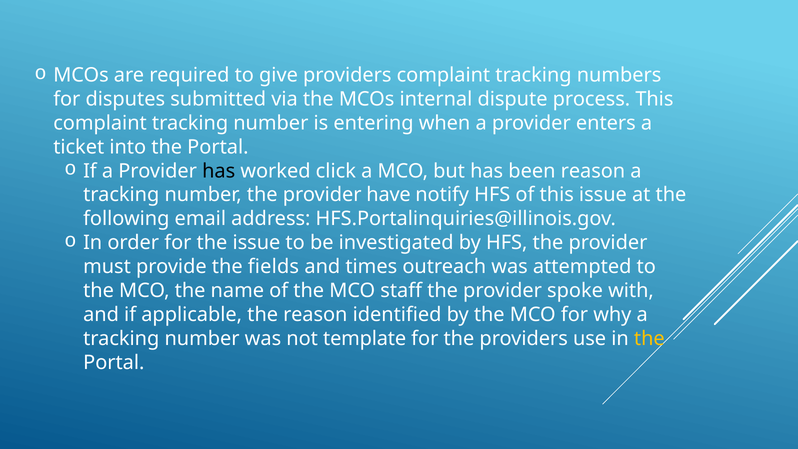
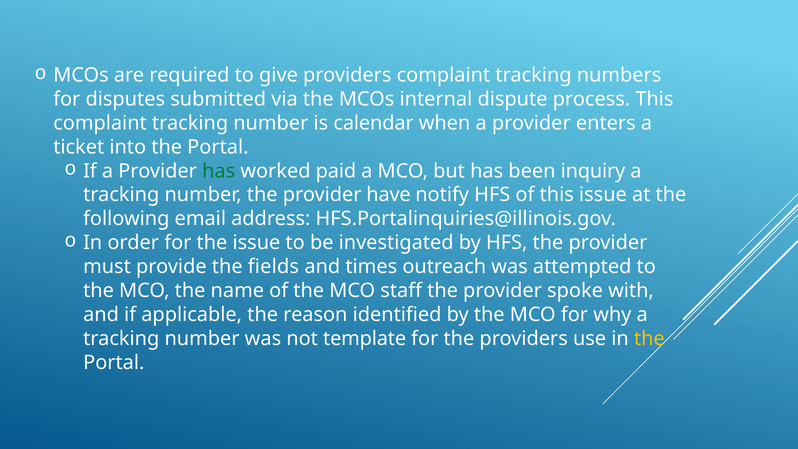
entering: entering -> calendar
has at (219, 171) colour: black -> green
click: click -> paid
been reason: reason -> inquiry
